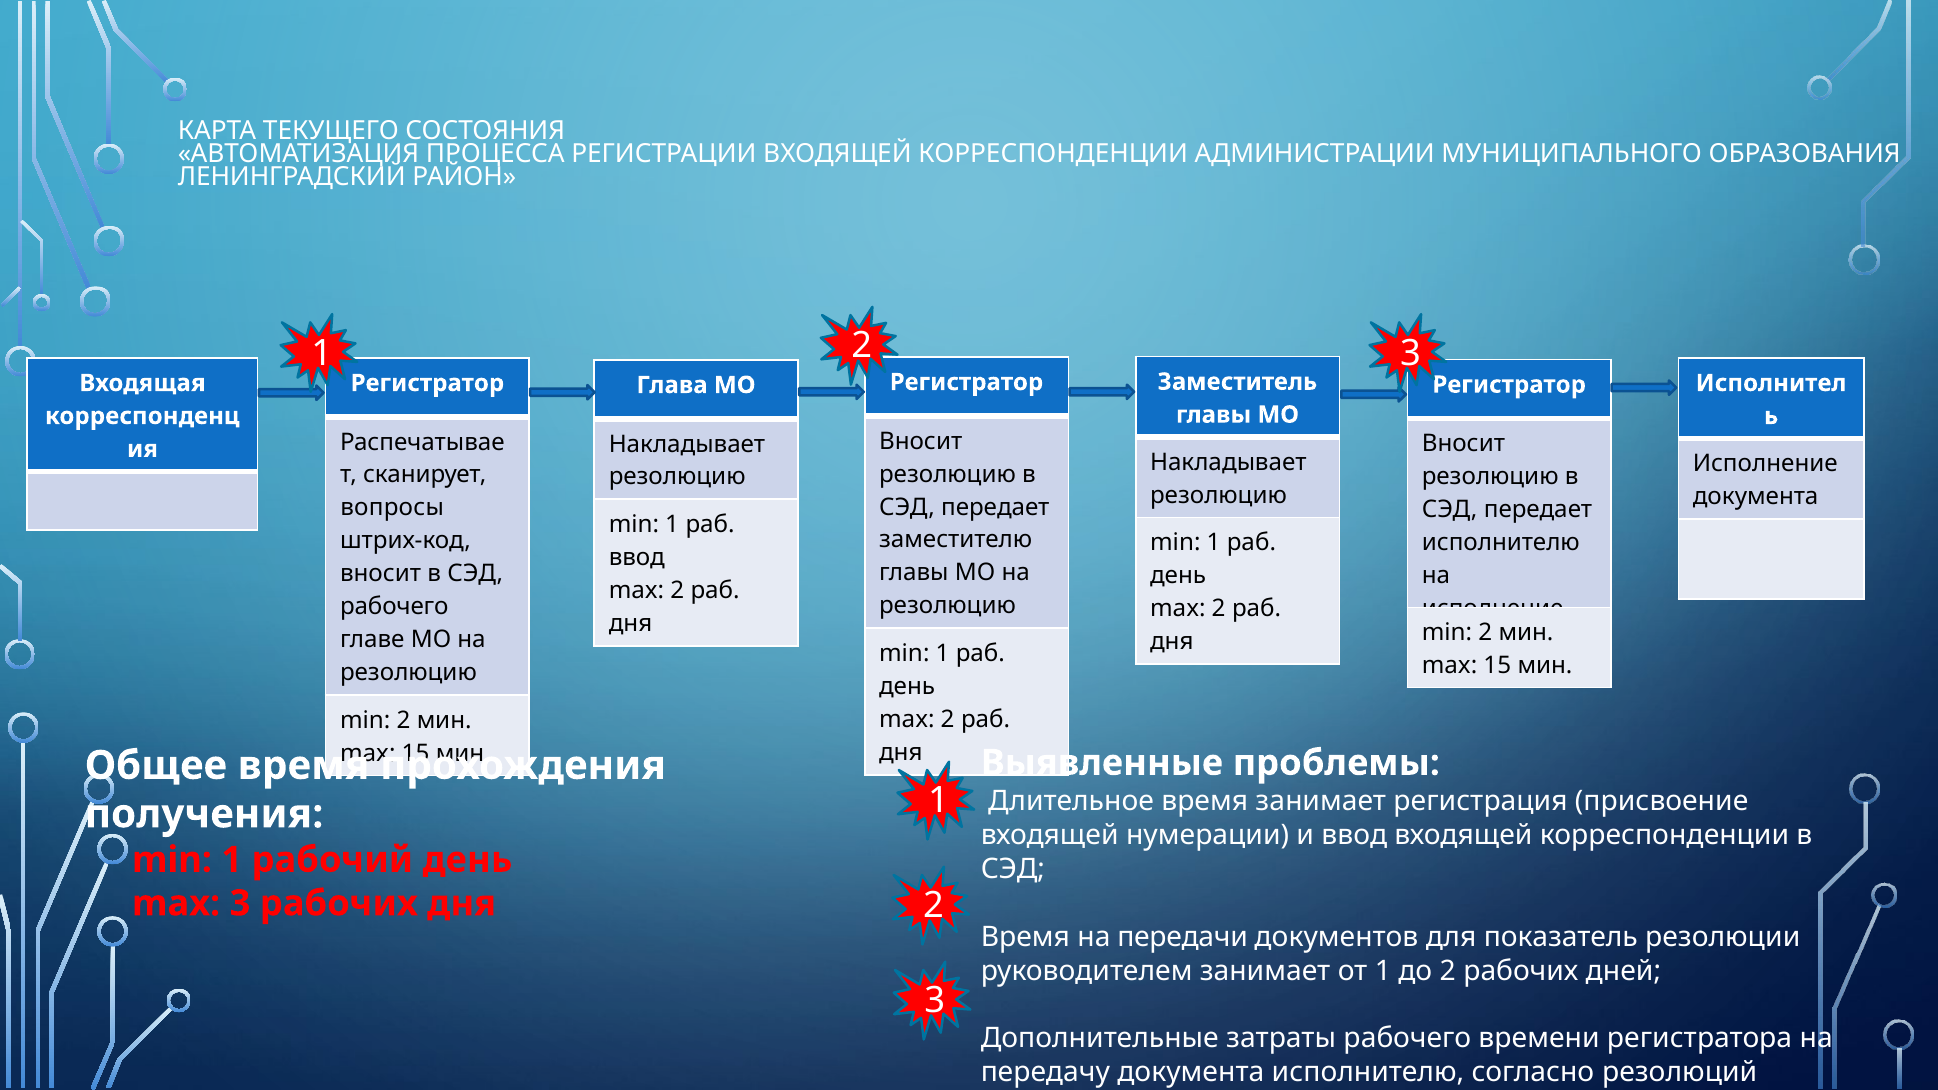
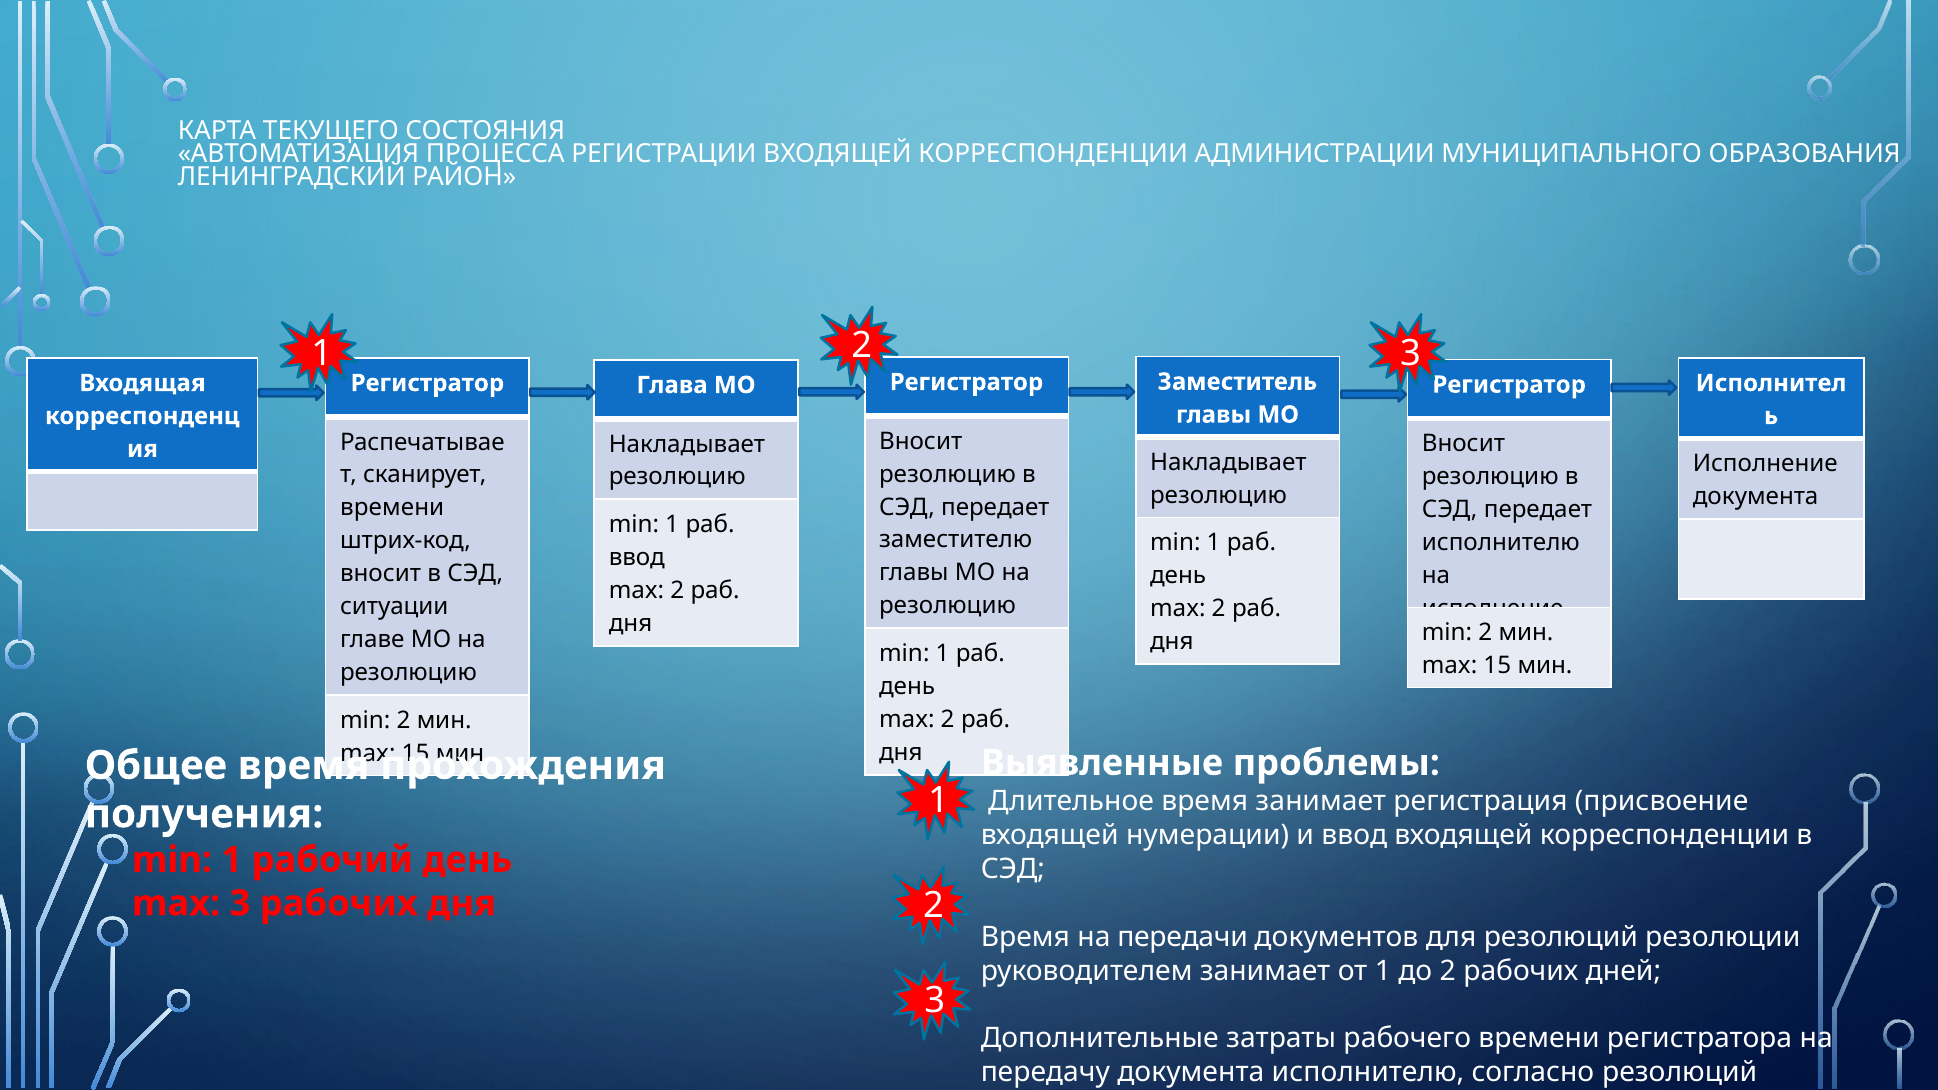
вопросы at (392, 508): вопросы -> времени
рабочего at (394, 607): рабочего -> ситуации
для показатель: показатель -> резолюций
